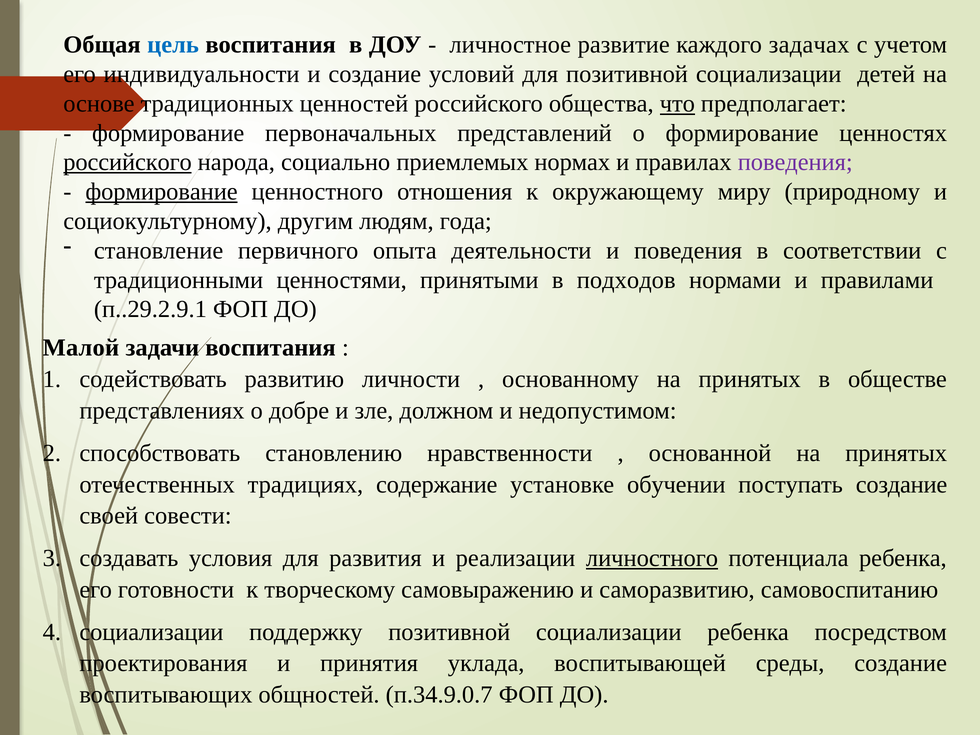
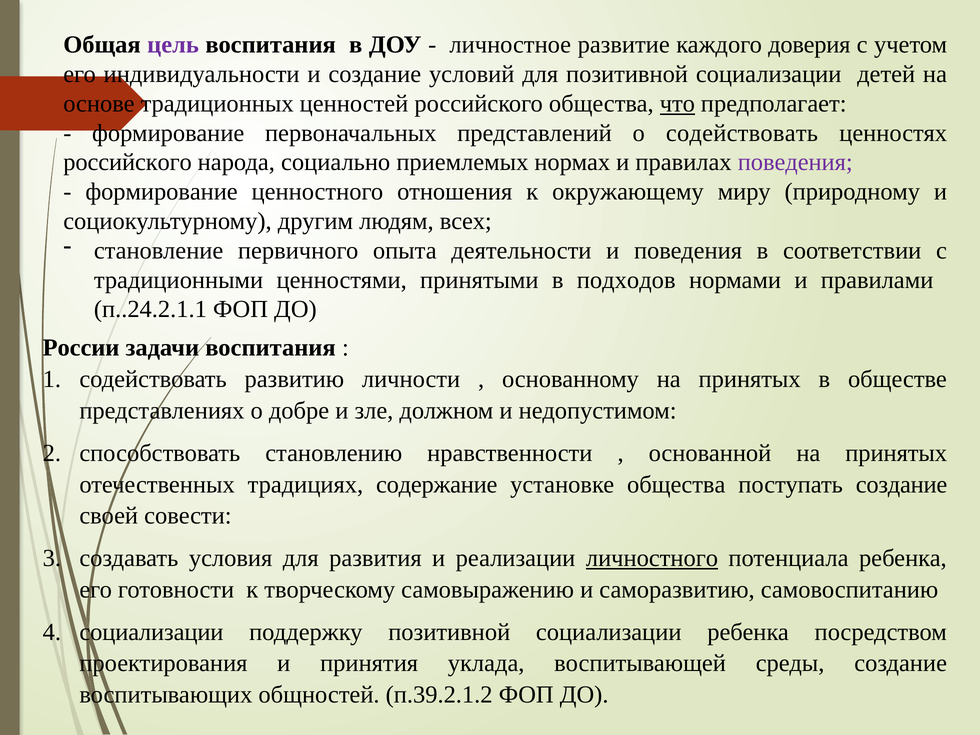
цель colour: blue -> purple
задачах: задачах -> доверия
о формирование: формирование -> содействовать
российского at (128, 162) underline: present -> none
формирование at (162, 192) underline: present -> none
года: года -> всех
п..29.2.9.1: п..29.2.9.1 -> п..24.2.1.1
Малой: Малой -> России
установке обучении: обучении -> общества
п.34.9.0.7: п.34.9.0.7 -> п.39.2.1.2
